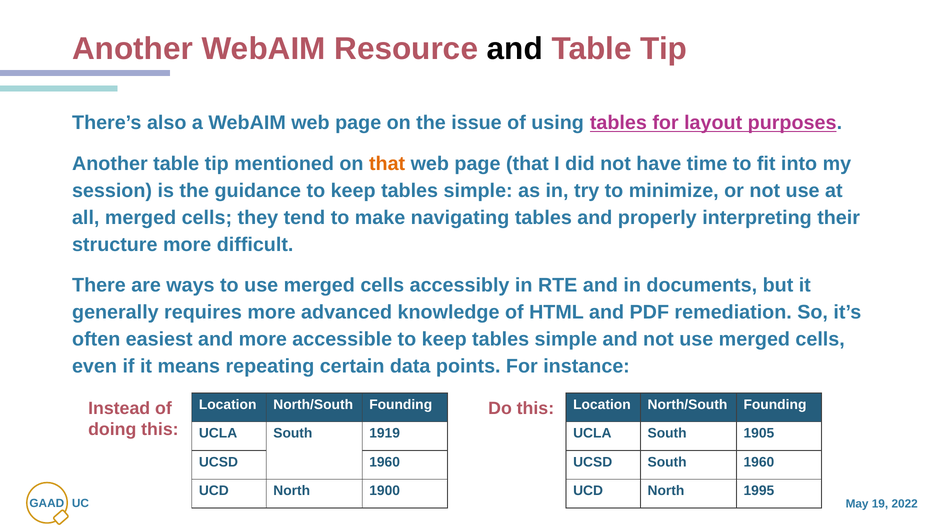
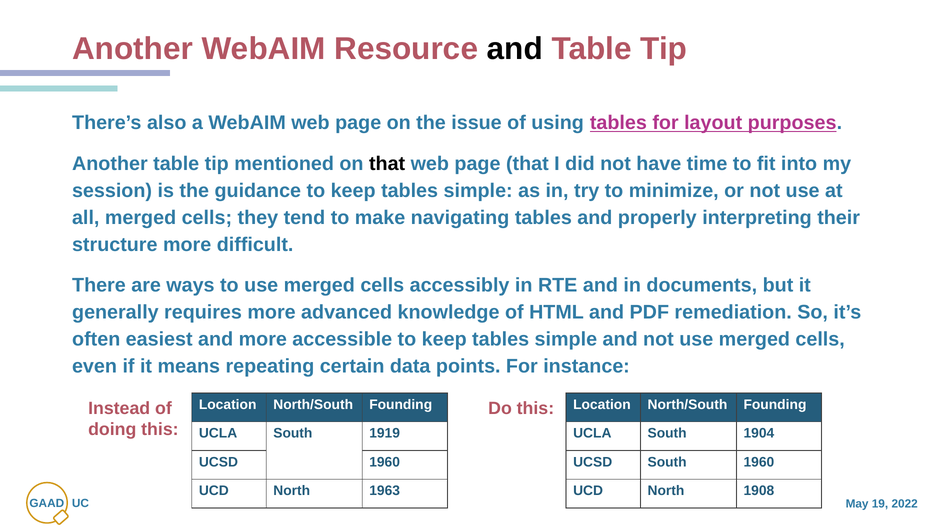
that at (387, 164) colour: orange -> black
1905: 1905 -> 1904
1900: 1900 -> 1963
1995: 1995 -> 1908
